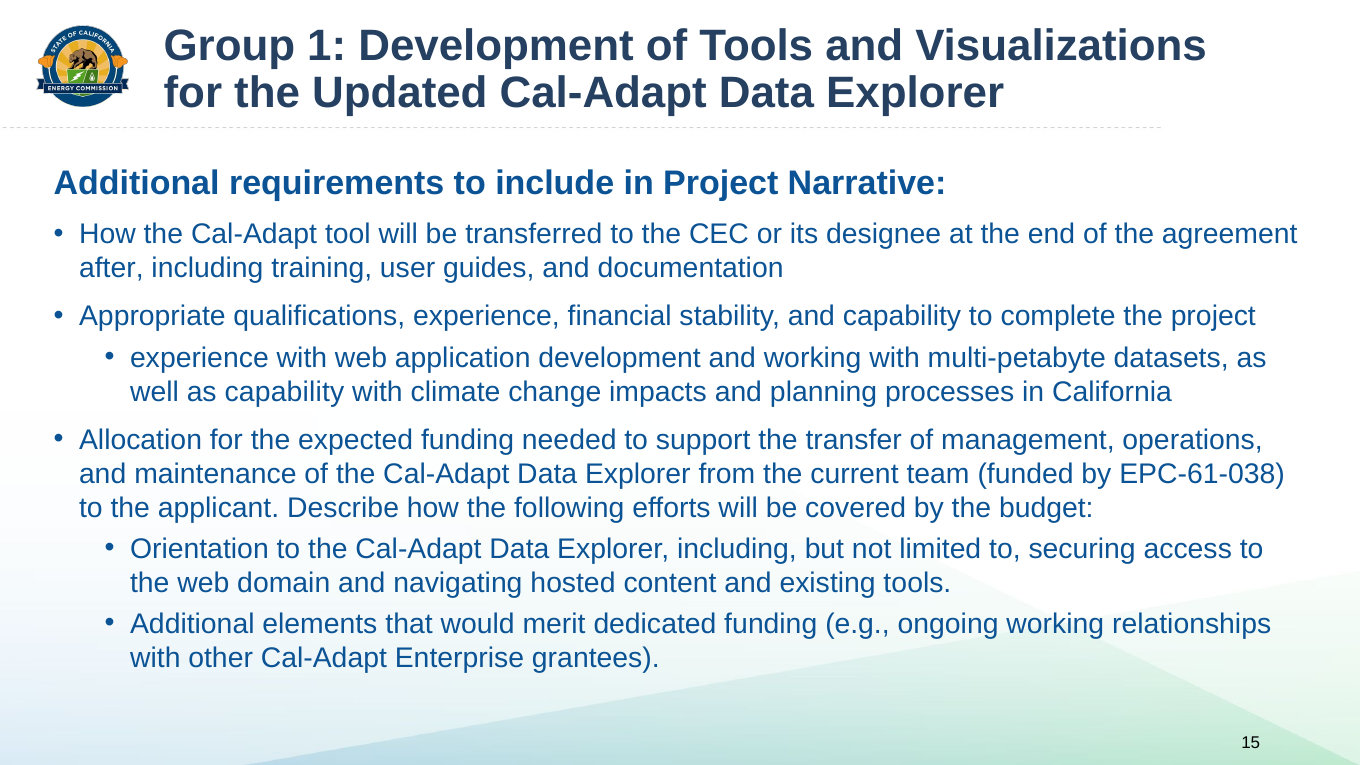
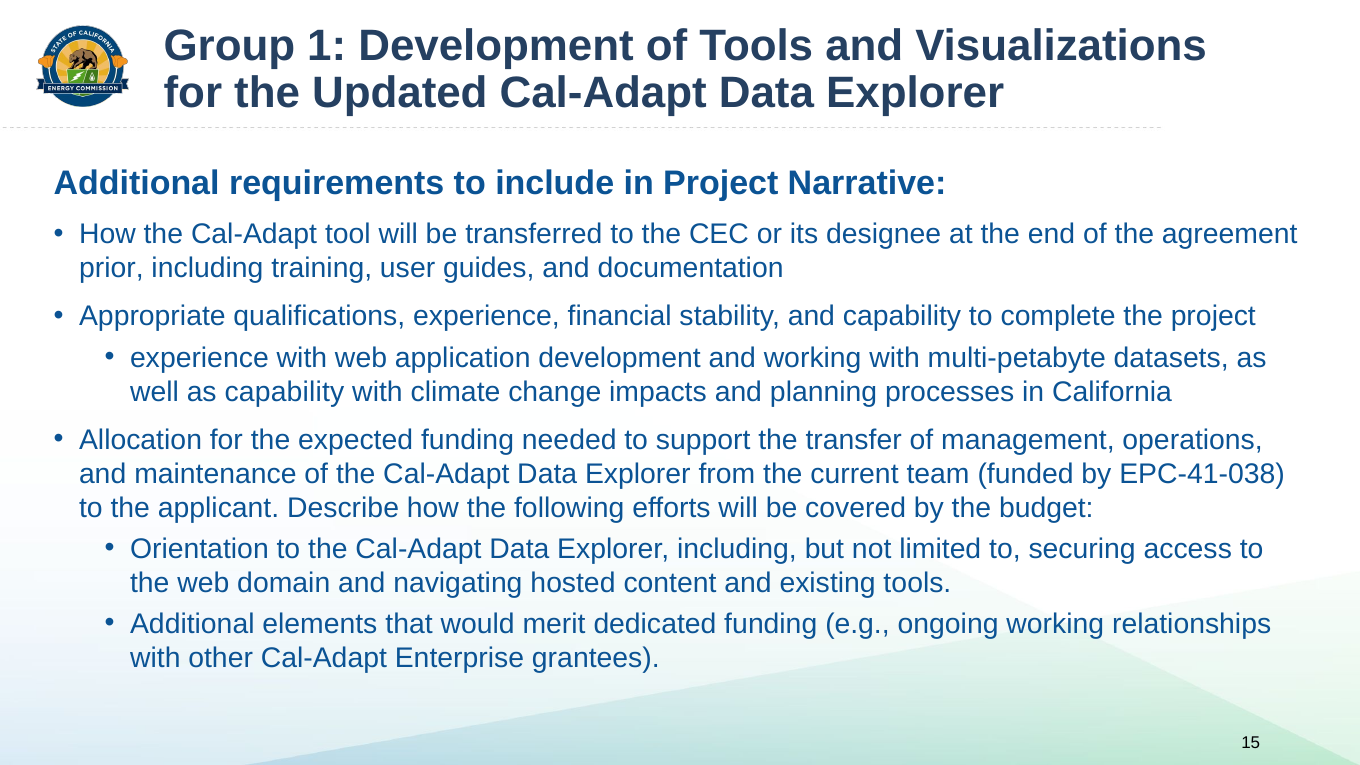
after: after -> prior
EPC-61-038: EPC-61-038 -> EPC-41-038
